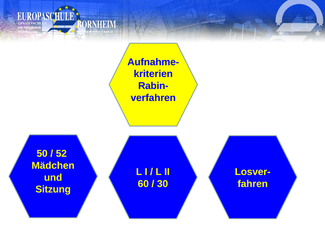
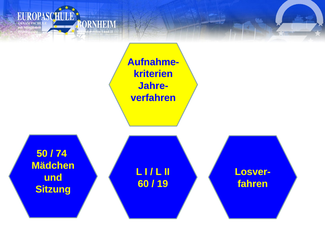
Rabin-: Rabin- -> Jahre-
52: 52 -> 74
30: 30 -> 19
